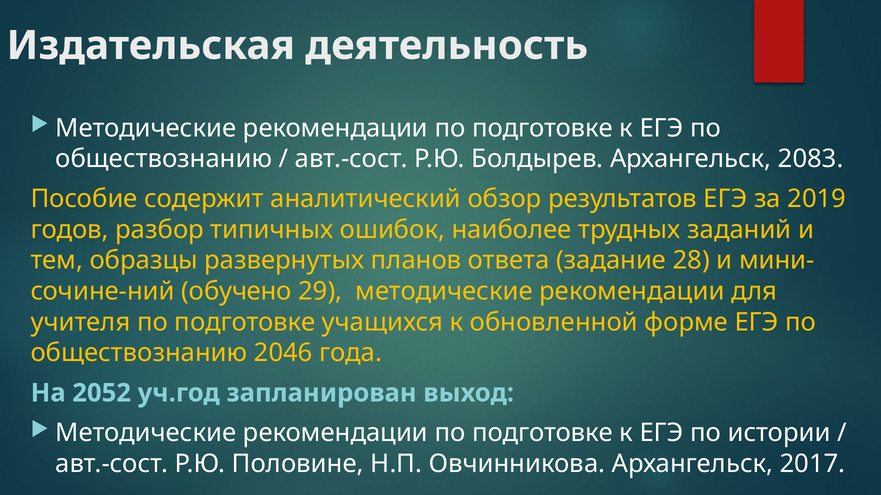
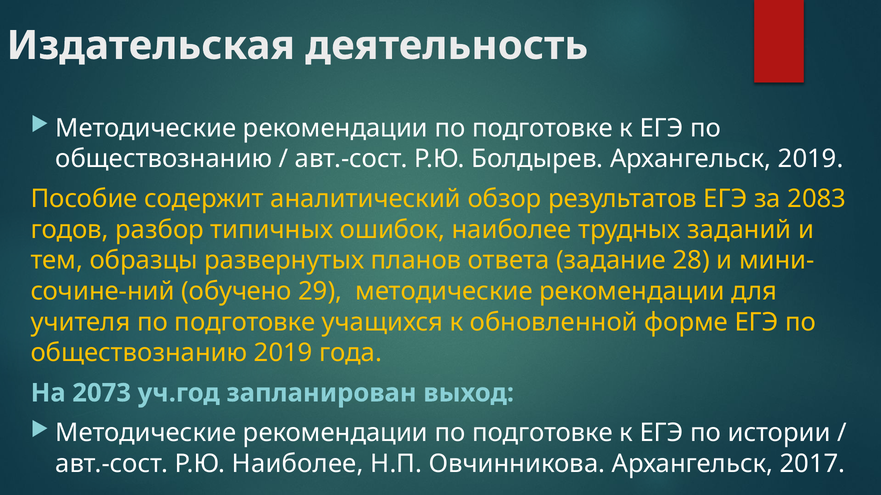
Архангельск 2083: 2083 -> 2019
2019: 2019 -> 2083
обществознанию 2046: 2046 -> 2019
2052: 2052 -> 2073
Р.Ю Половине: Половине -> Наиболее
